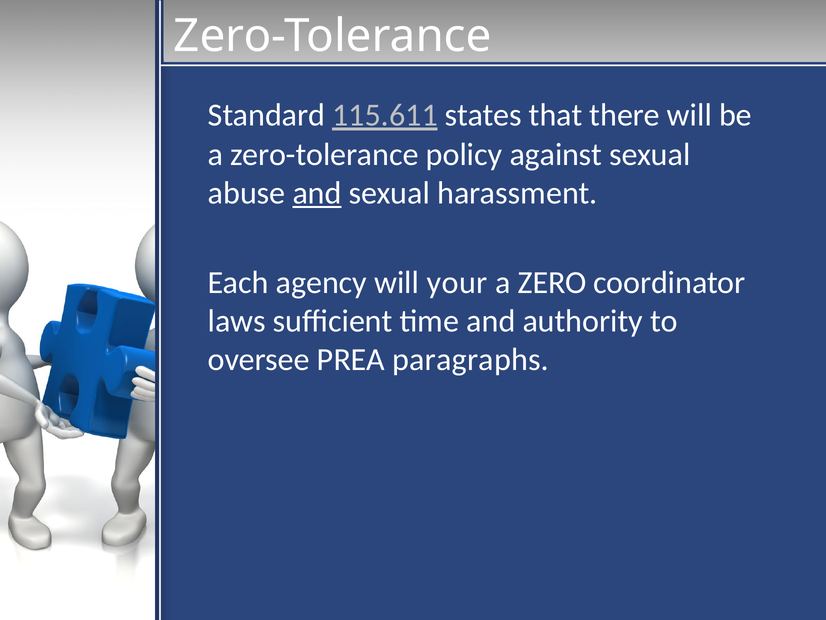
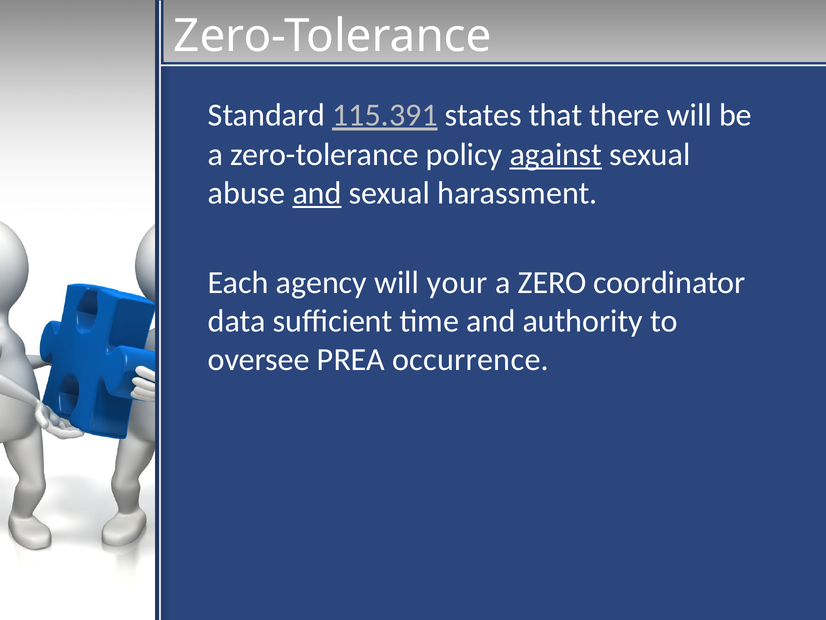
115.611: 115.611 -> 115.391
against underline: none -> present
laws: laws -> data
paragraphs: paragraphs -> occurrence
